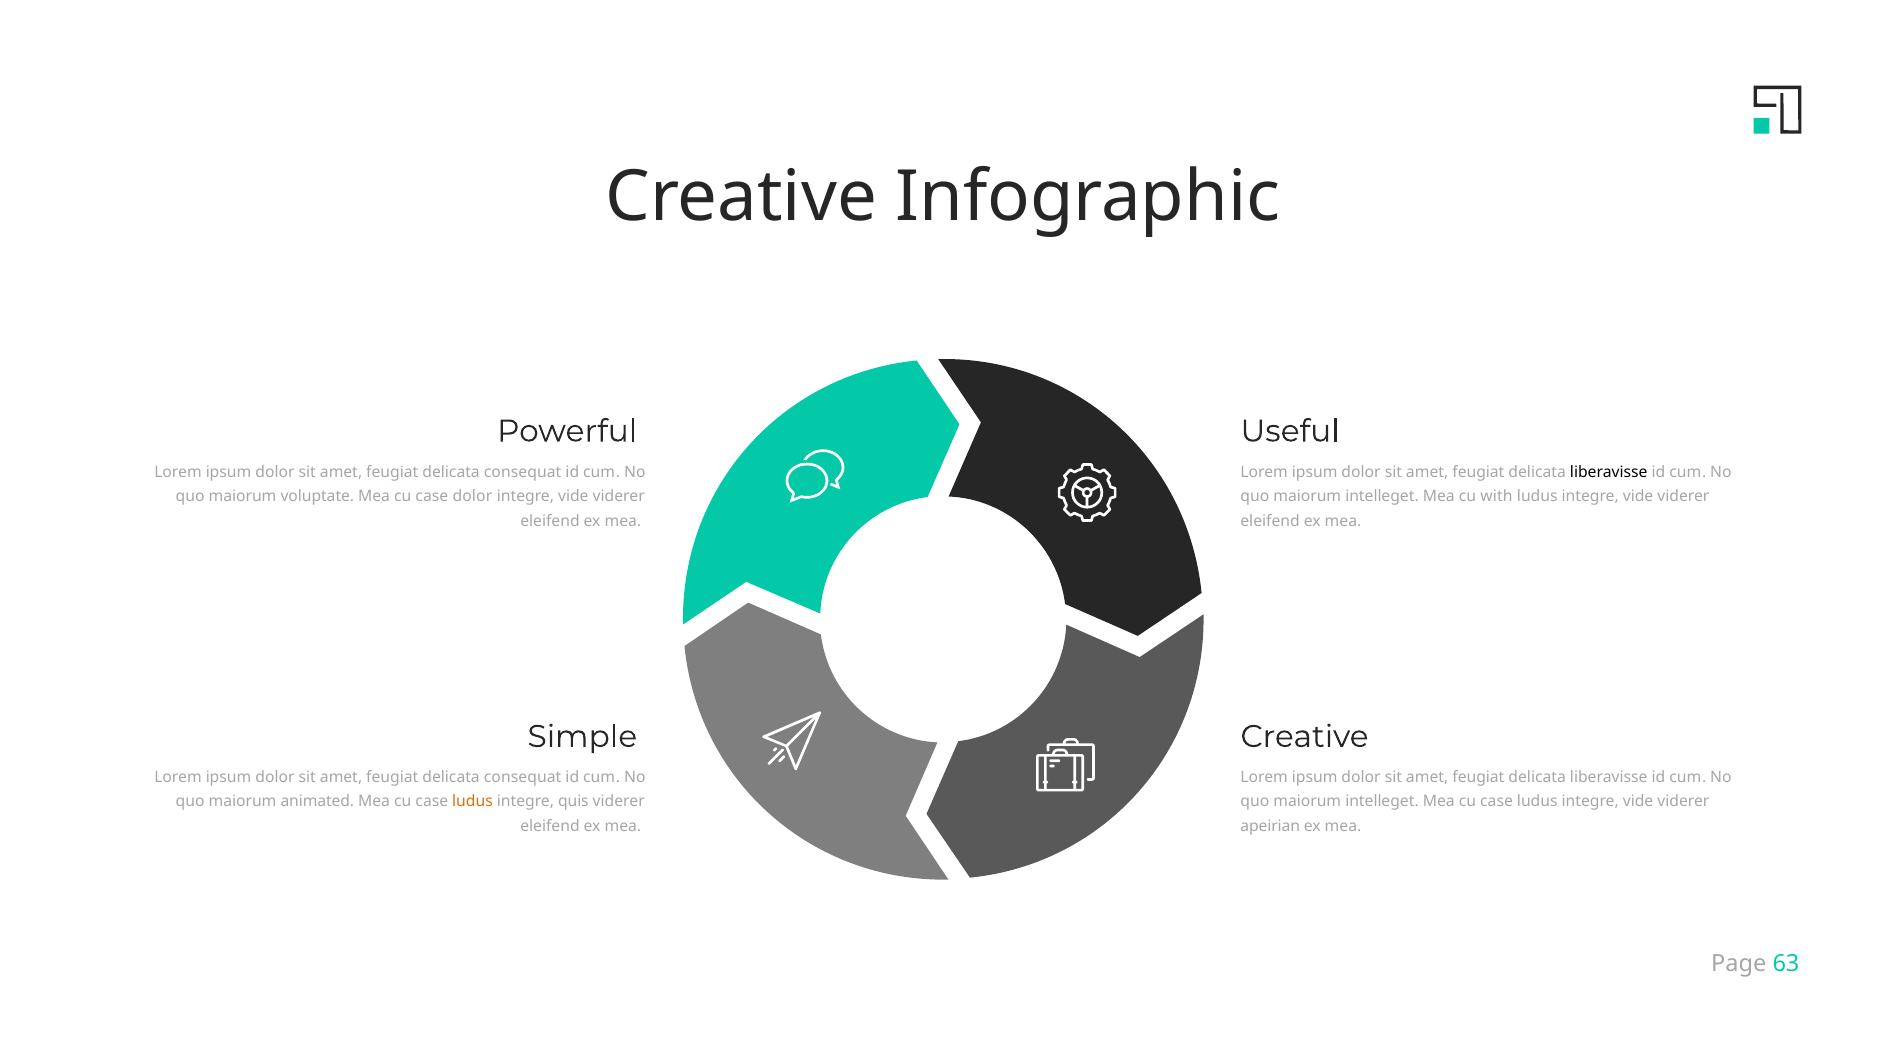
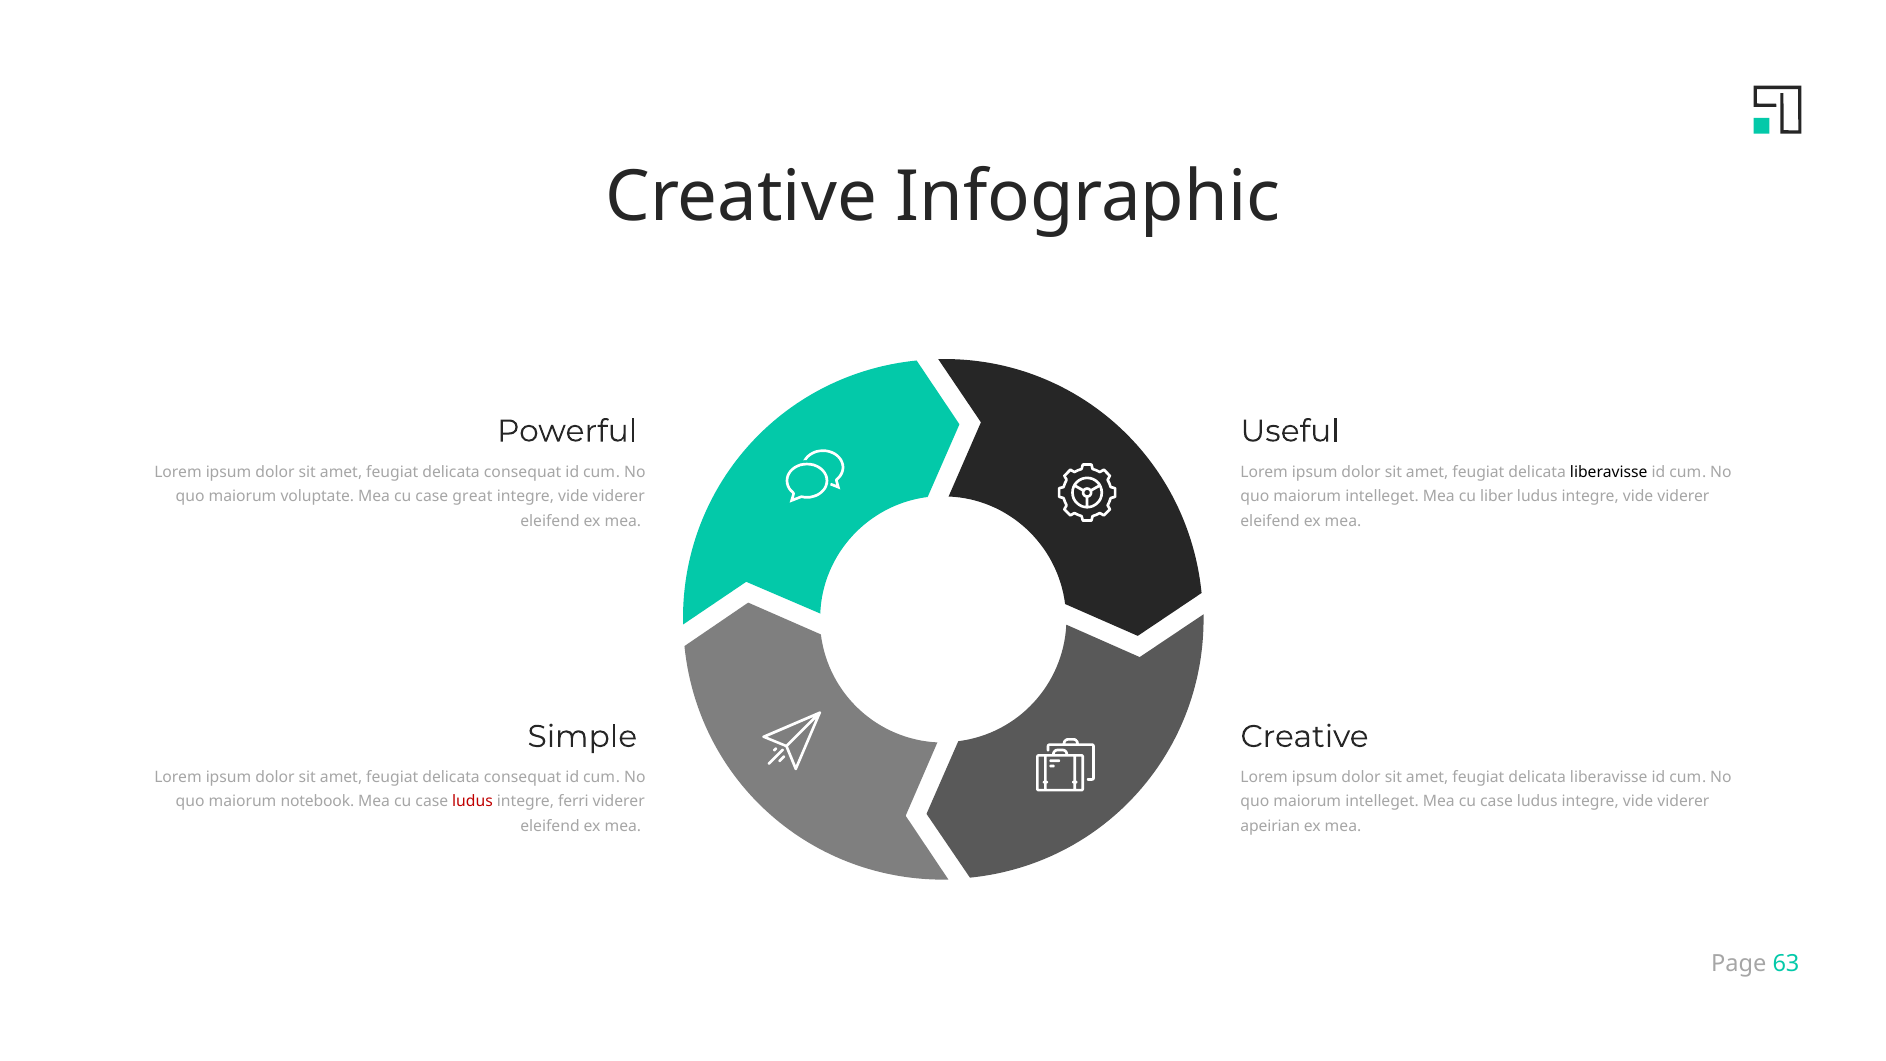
case dolor: dolor -> great
with: with -> liber
animated: animated -> notebook
ludus at (473, 802) colour: orange -> red
quis: quis -> ferri
